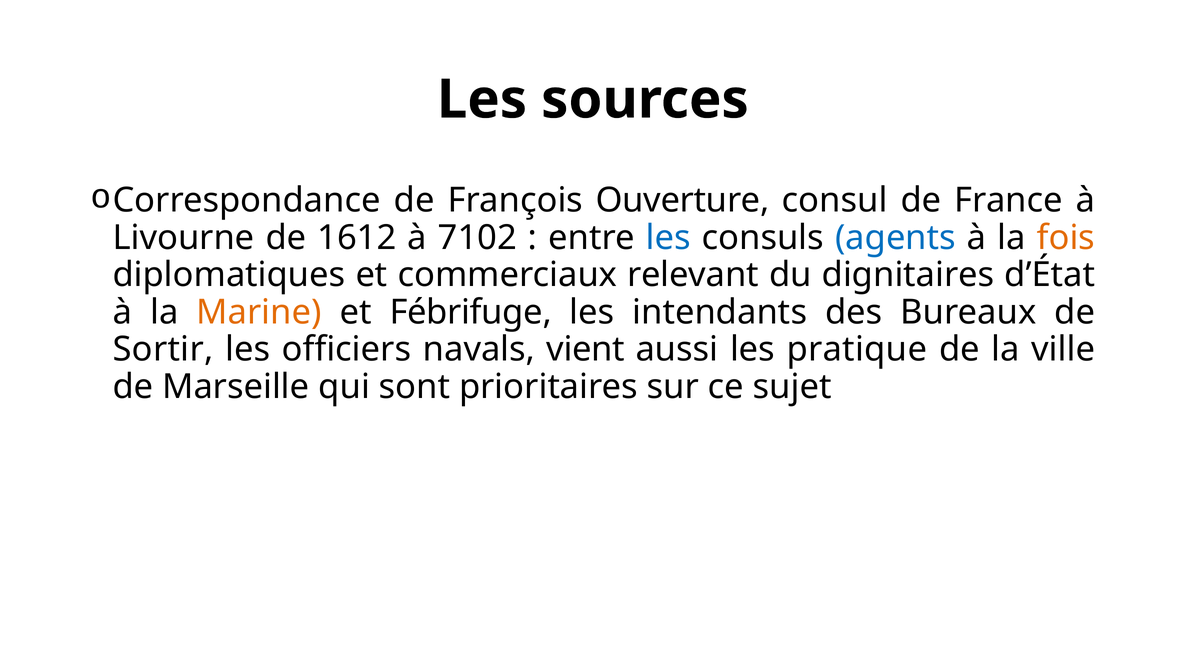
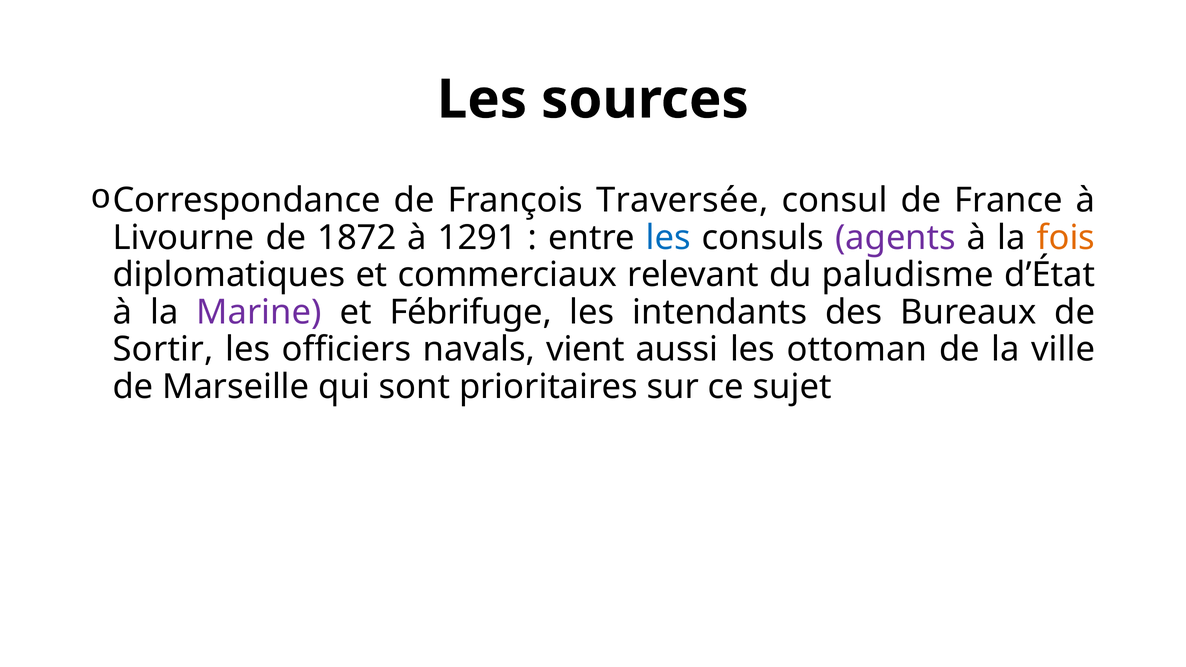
Ouverture: Ouverture -> Traversée
1612: 1612 -> 1872
7102: 7102 -> 1291
agents colour: blue -> purple
dignitaires: dignitaires -> paludisme
Marine colour: orange -> purple
pratique: pratique -> ottoman
